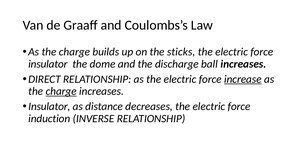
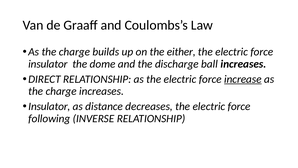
sticks: sticks -> either
charge at (61, 91) underline: present -> none
induction: induction -> following
